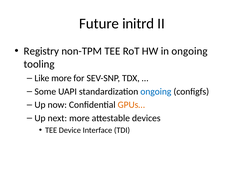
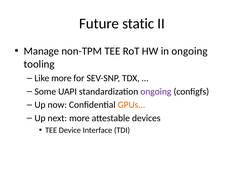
initrd: initrd -> static
Registry: Registry -> Manage
ongoing at (156, 92) colour: blue -> purple
